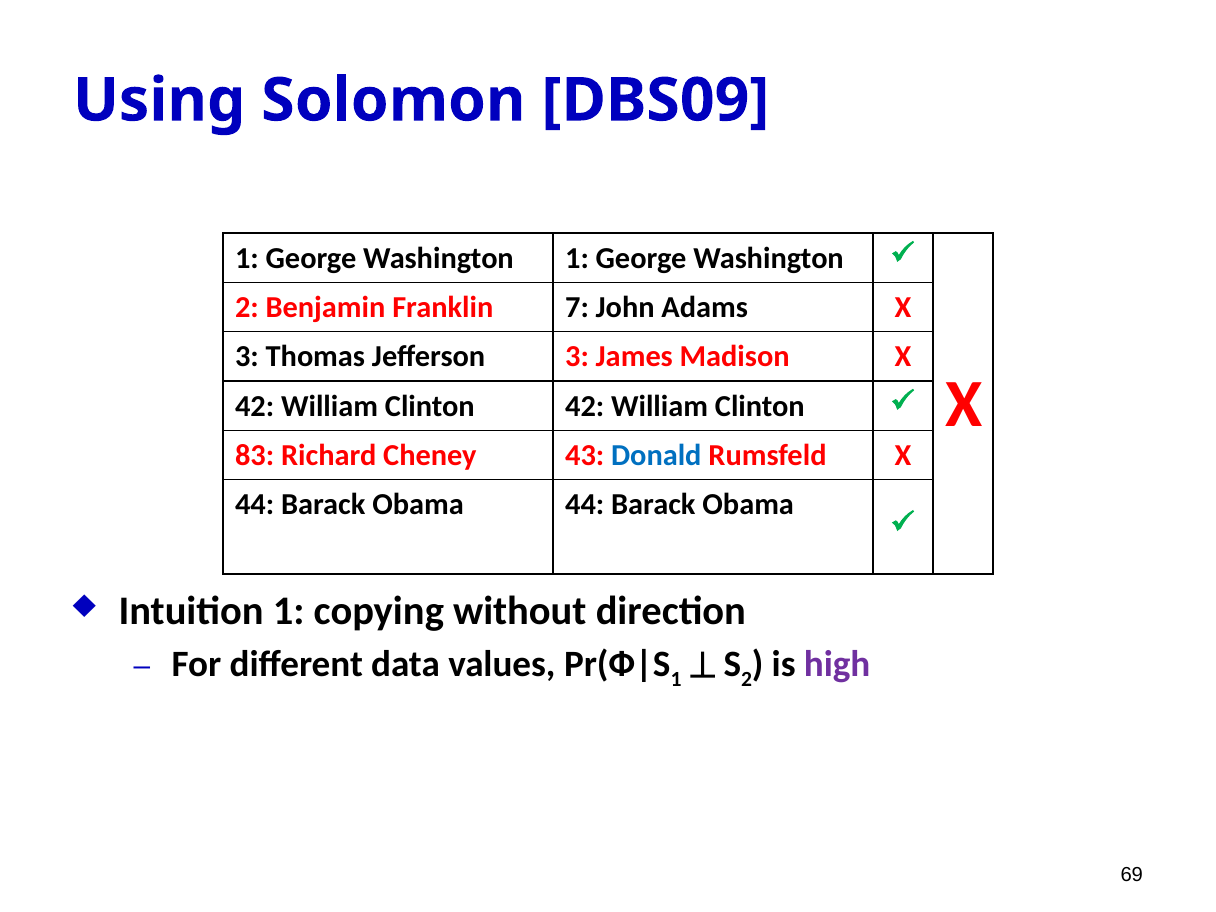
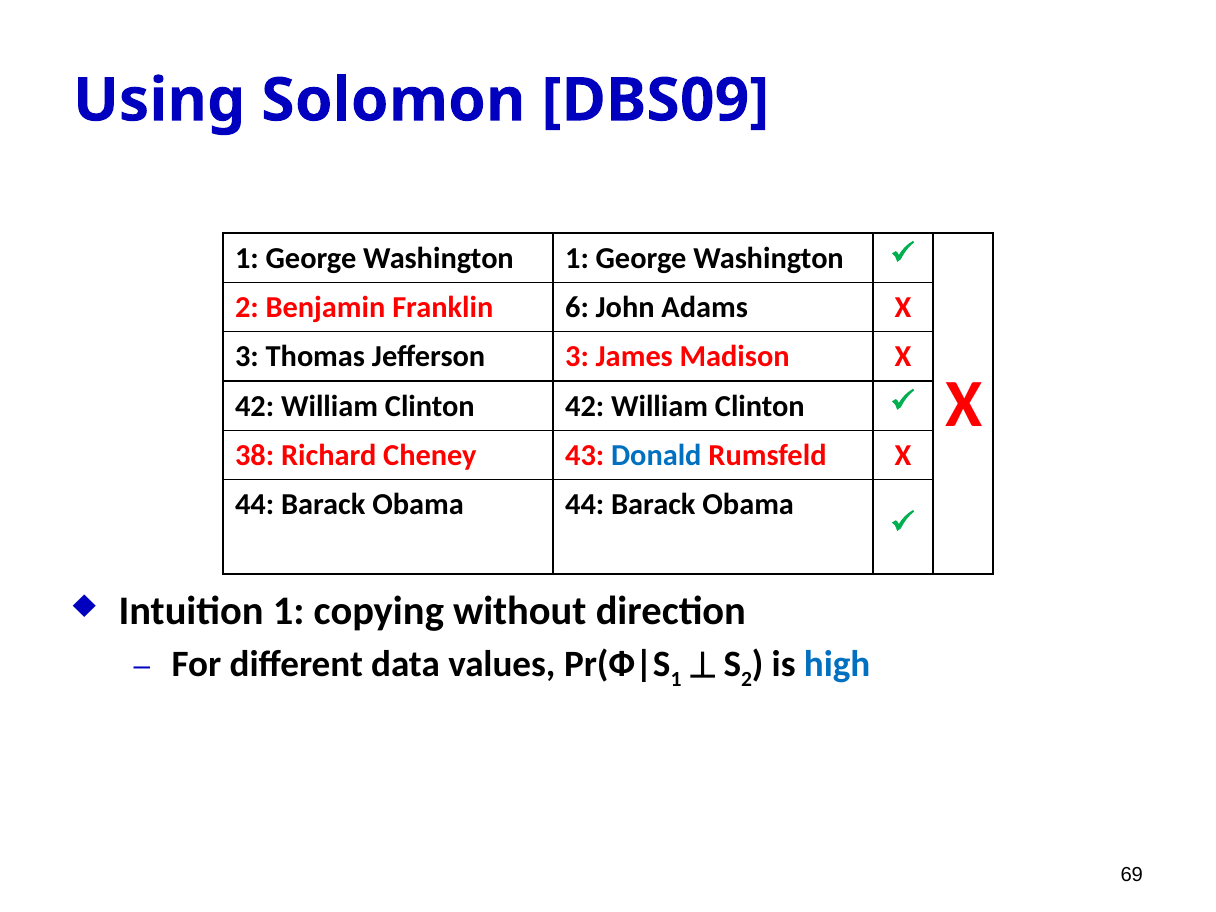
7: 7 -> 6
83: 83 -> 38
high colour: purple -> blue
